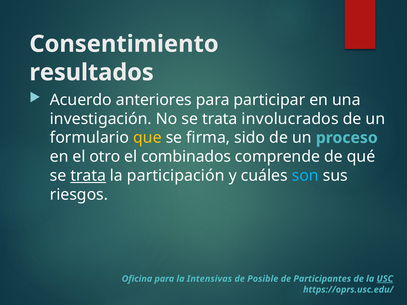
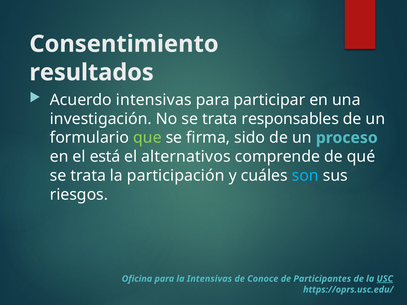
Acuerdo anteriores: anteriores -> intensivas
involucrados: involucrados -> responsables
que colour: yellow -> light green
otro: otro -> está
combinados: combinados -> alternativos
trata at (88, 176) underline: present -> none
Posible: Posible -> Conoce
